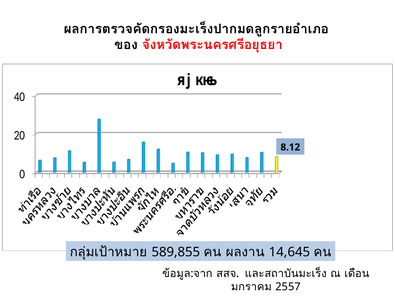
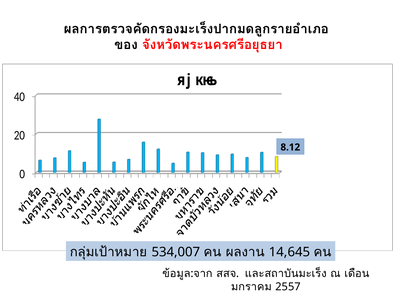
589,855: 589,855 -> 534,007
